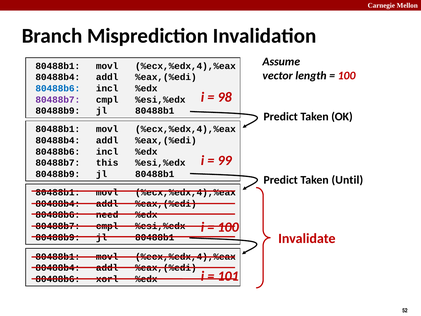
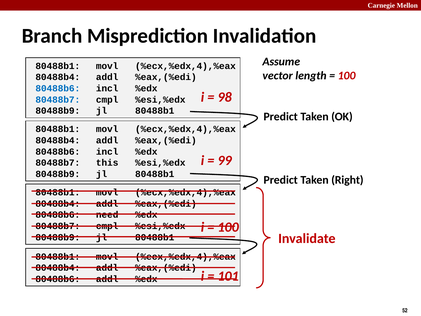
80488b7 at (58, 100) colour: purple -> blue
Until: Until -> Right
80488b6 xorl: xorl -> addl
